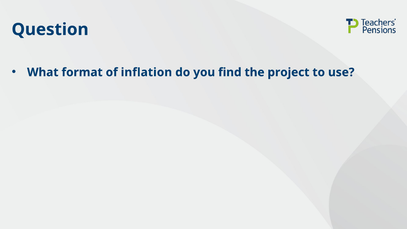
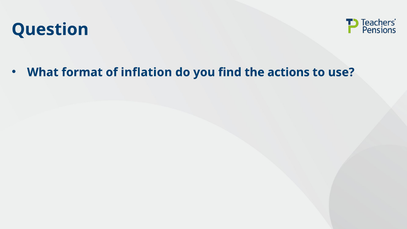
project: project -> actions
